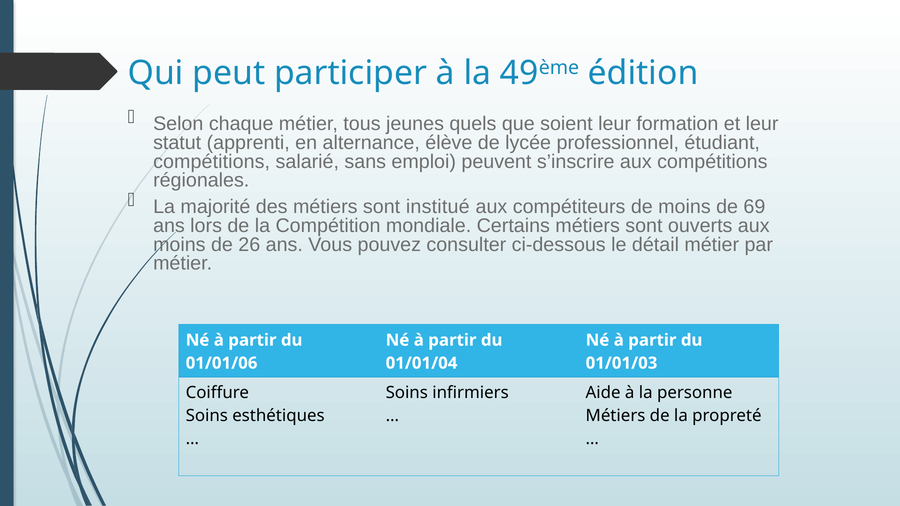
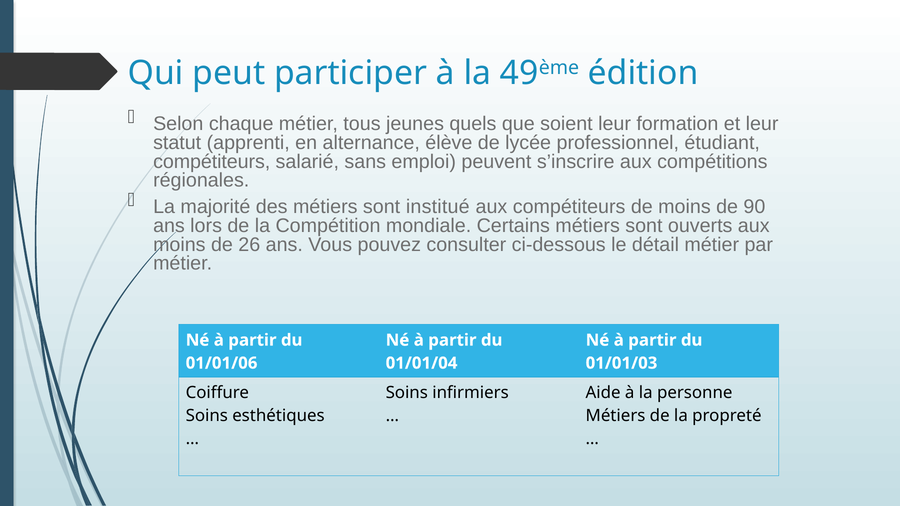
compétitions at (212, 162): compétitions -> compétiteurs
69: 69 -> 90
